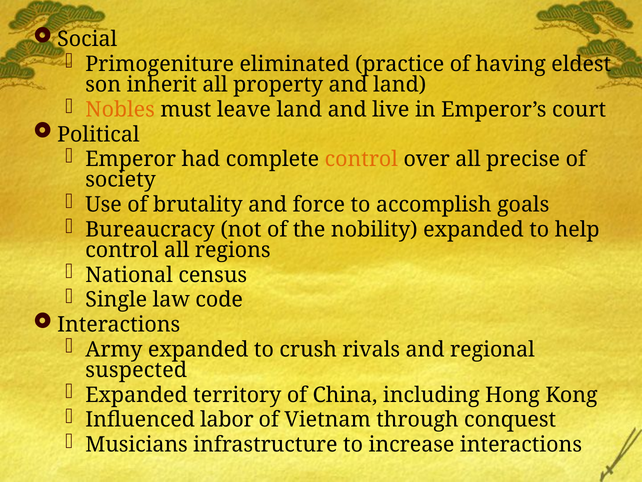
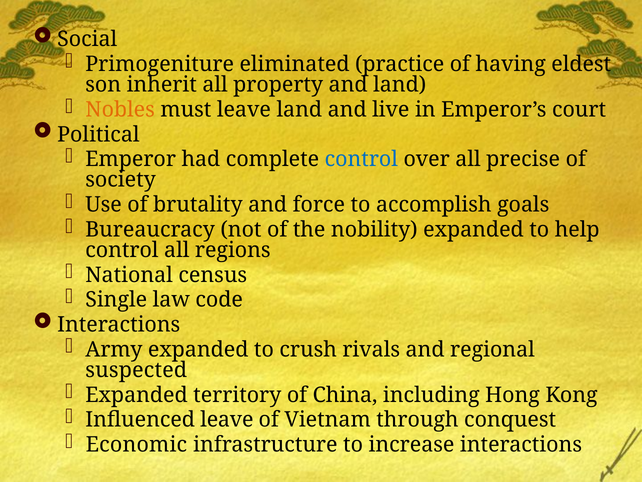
control at (361, 159) colour: orange -> blue
Influenced labor: labor -> leave
Musicians: Musicians -> Economic
